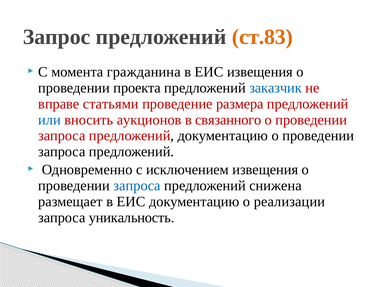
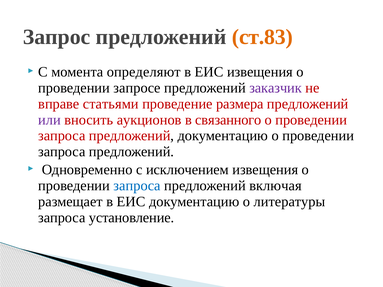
гражданина: гражданина -> определяют
проекта: проекта -> запросе
заказчик colour: blue -> purple
или colour: blue -> purple
снижена: снижена -> включая
реализации: реализации -> литературы
уникальность: уникальность -> установление
